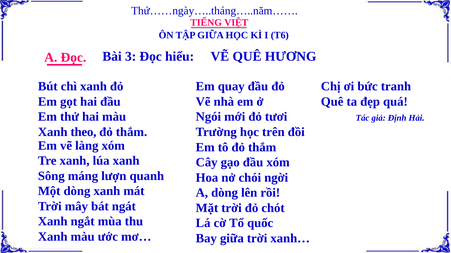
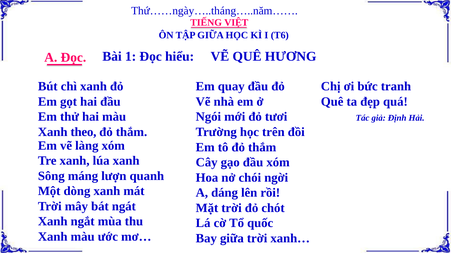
3: 3 -> 1
A dòng: dòng -> dáng
